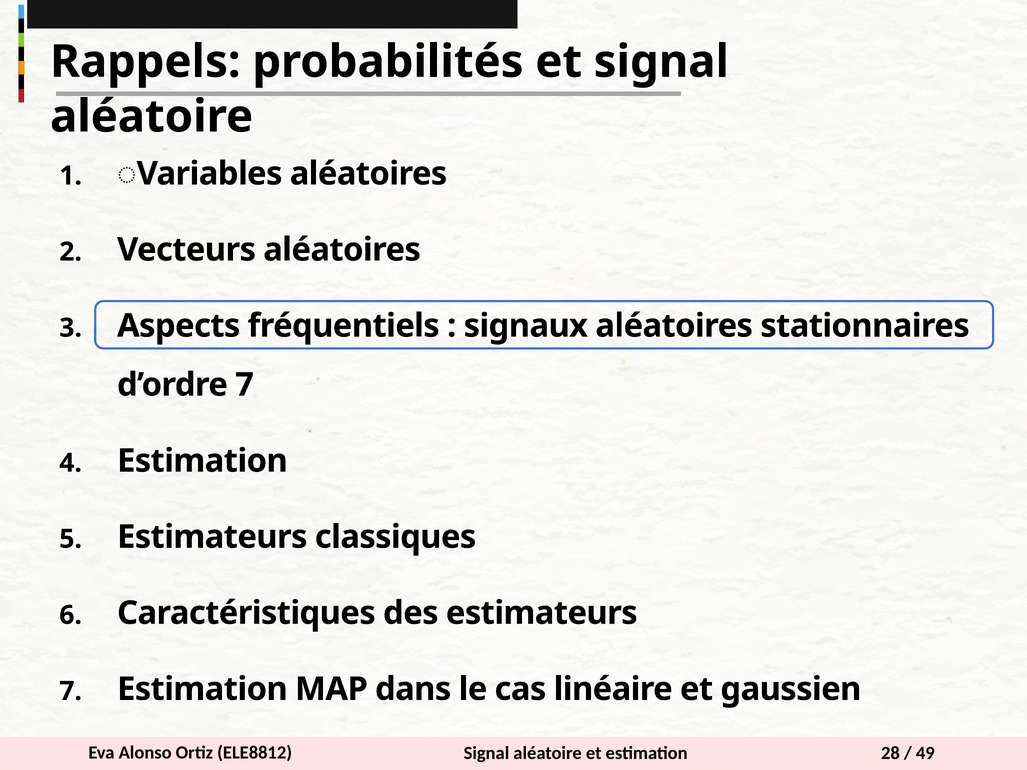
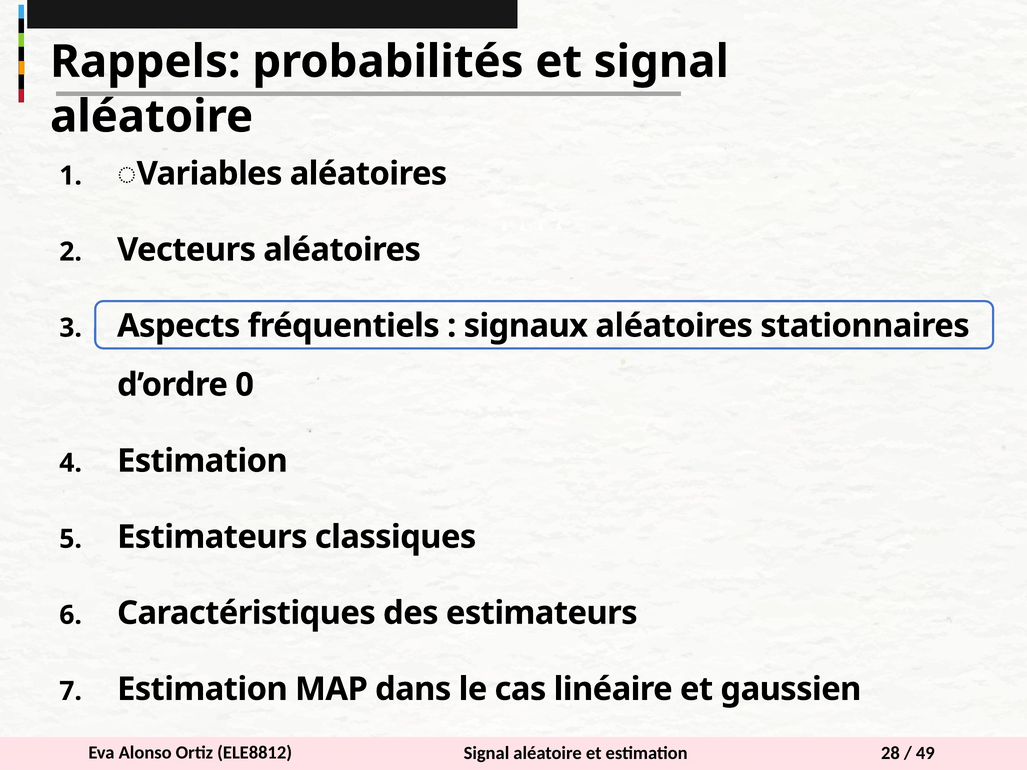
d’ordre 7: 7 -> 0
